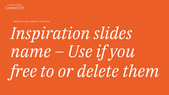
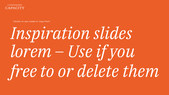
name: name -> lorem
